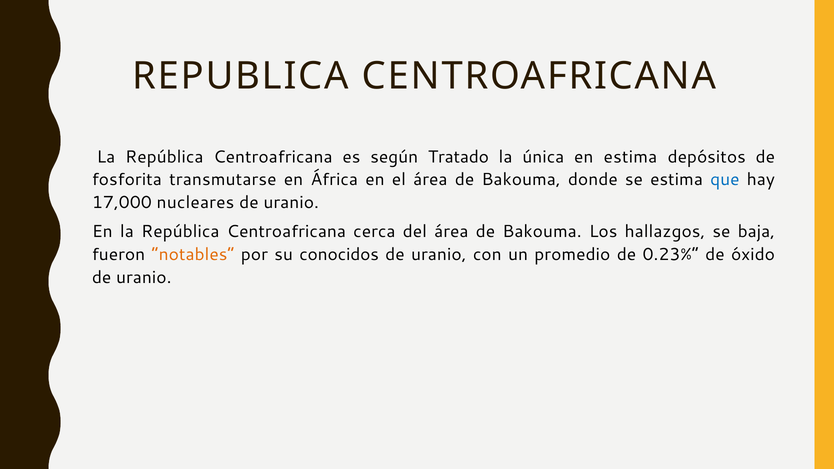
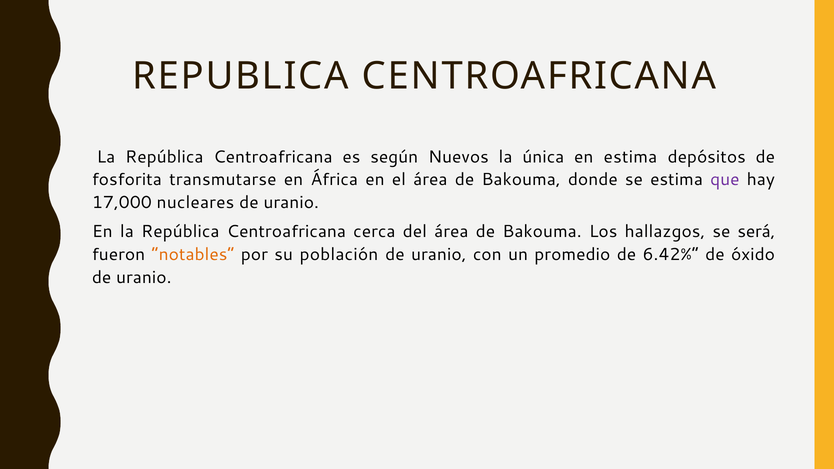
Tratado: Tratado -> Nuevos
que colour: blue -> purple
baja: baja -> será
conocidos: conocidos -> población
0.23%: 0.23% -> 6.42%
